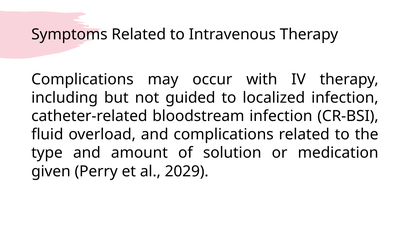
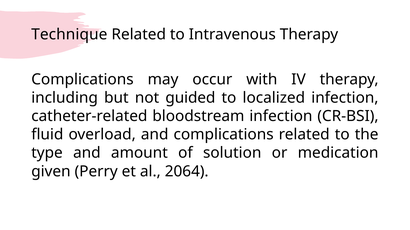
Symptoms: Symptoms -> Technique
2029: 2029 -> 2064
